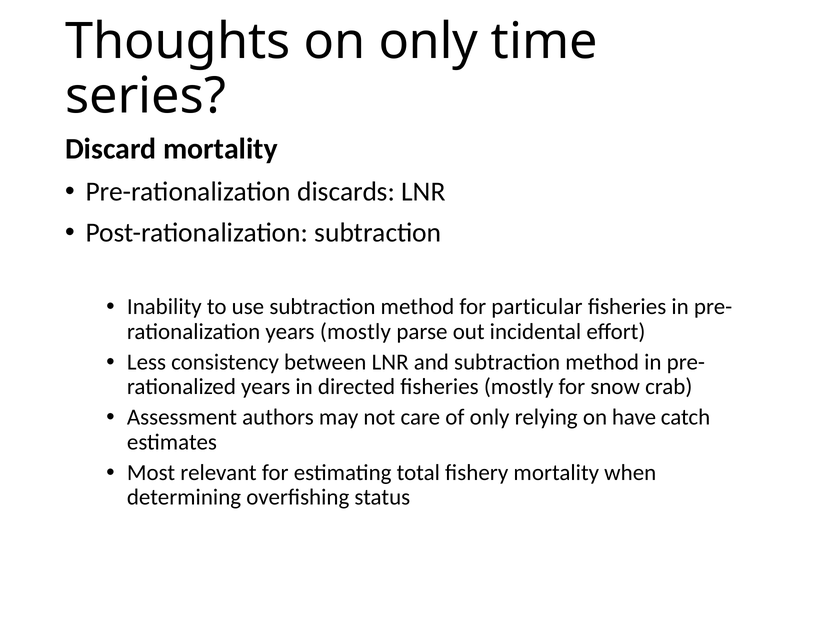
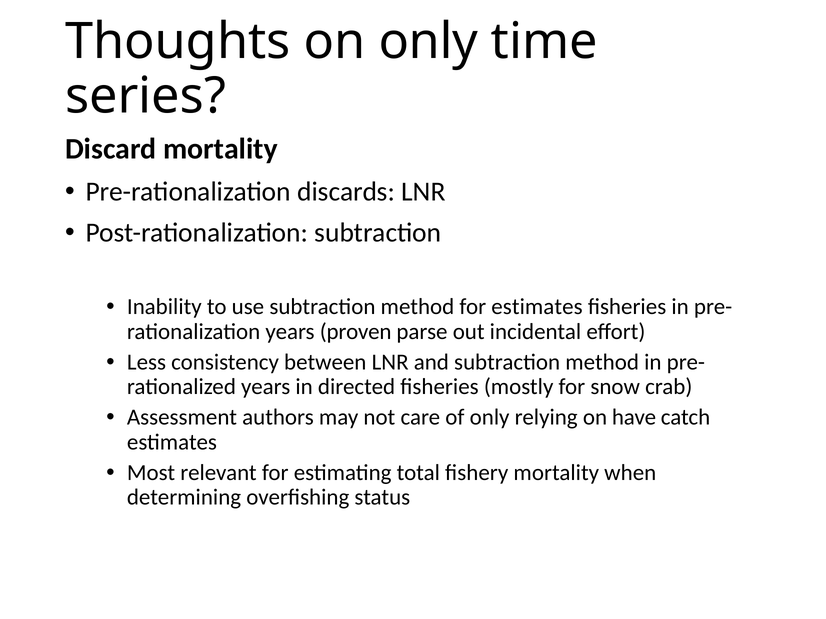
for particular: particular -> estimates
years mostly: mostly -> proven
